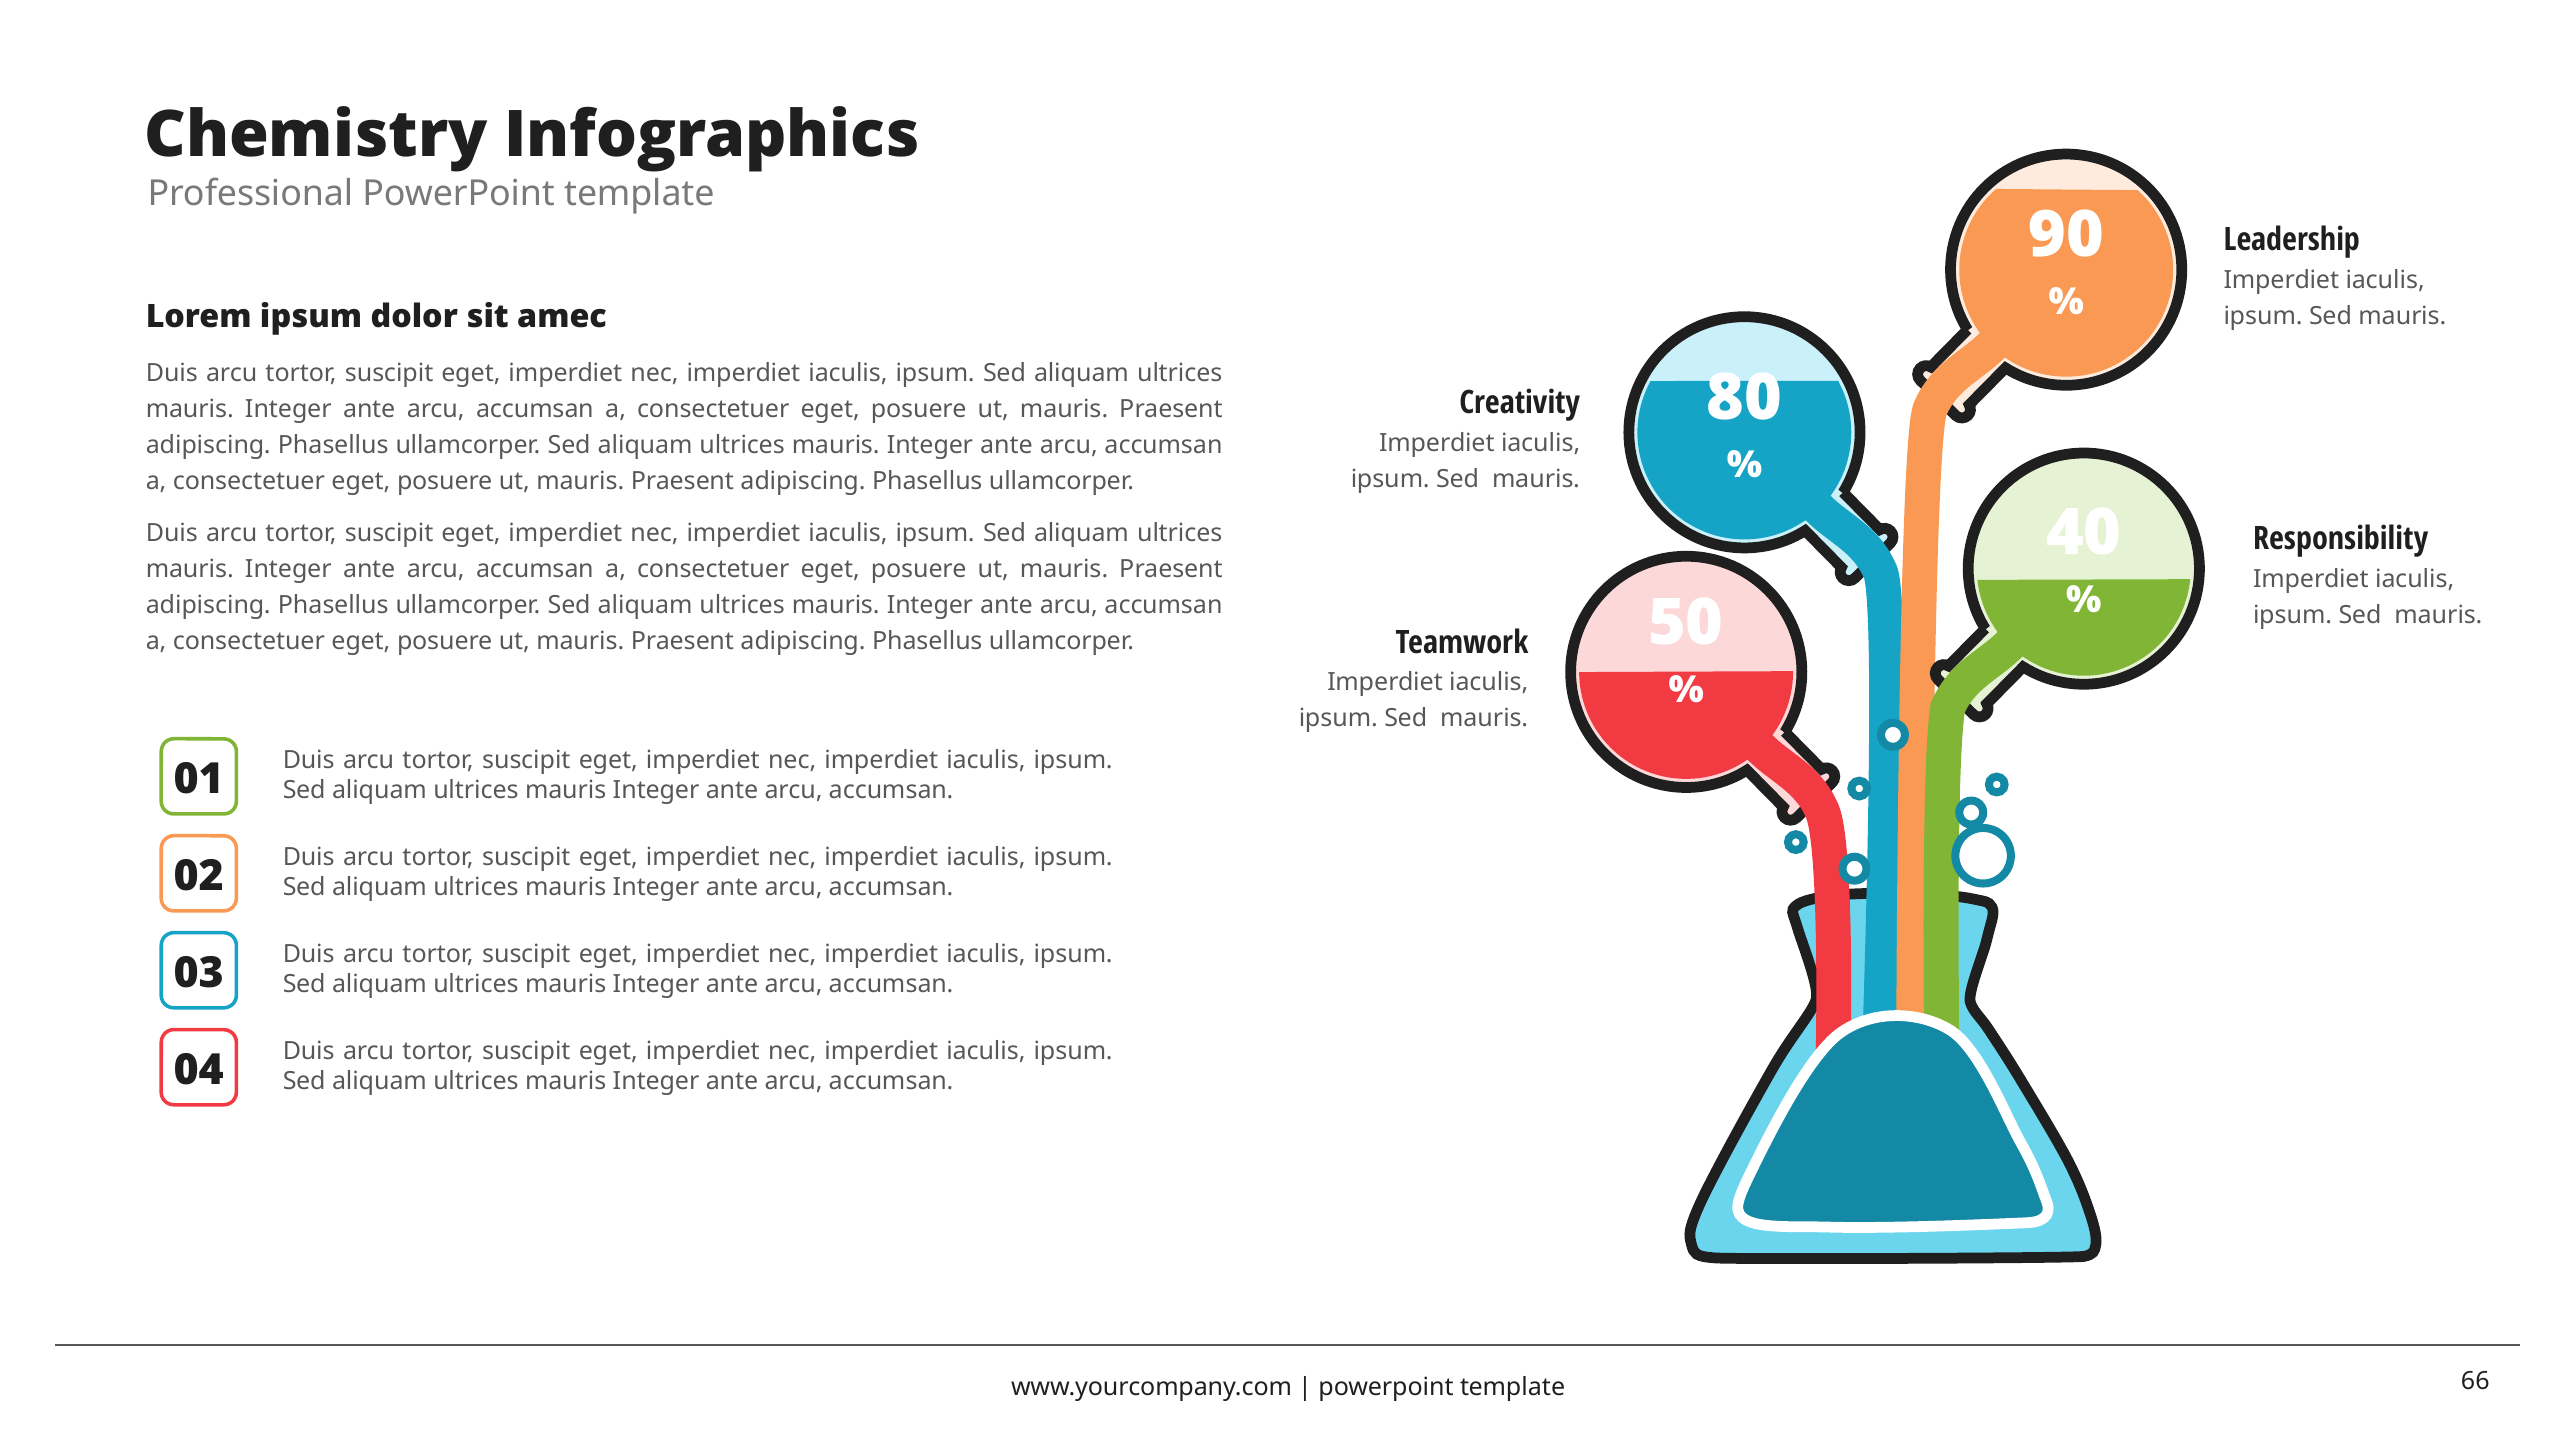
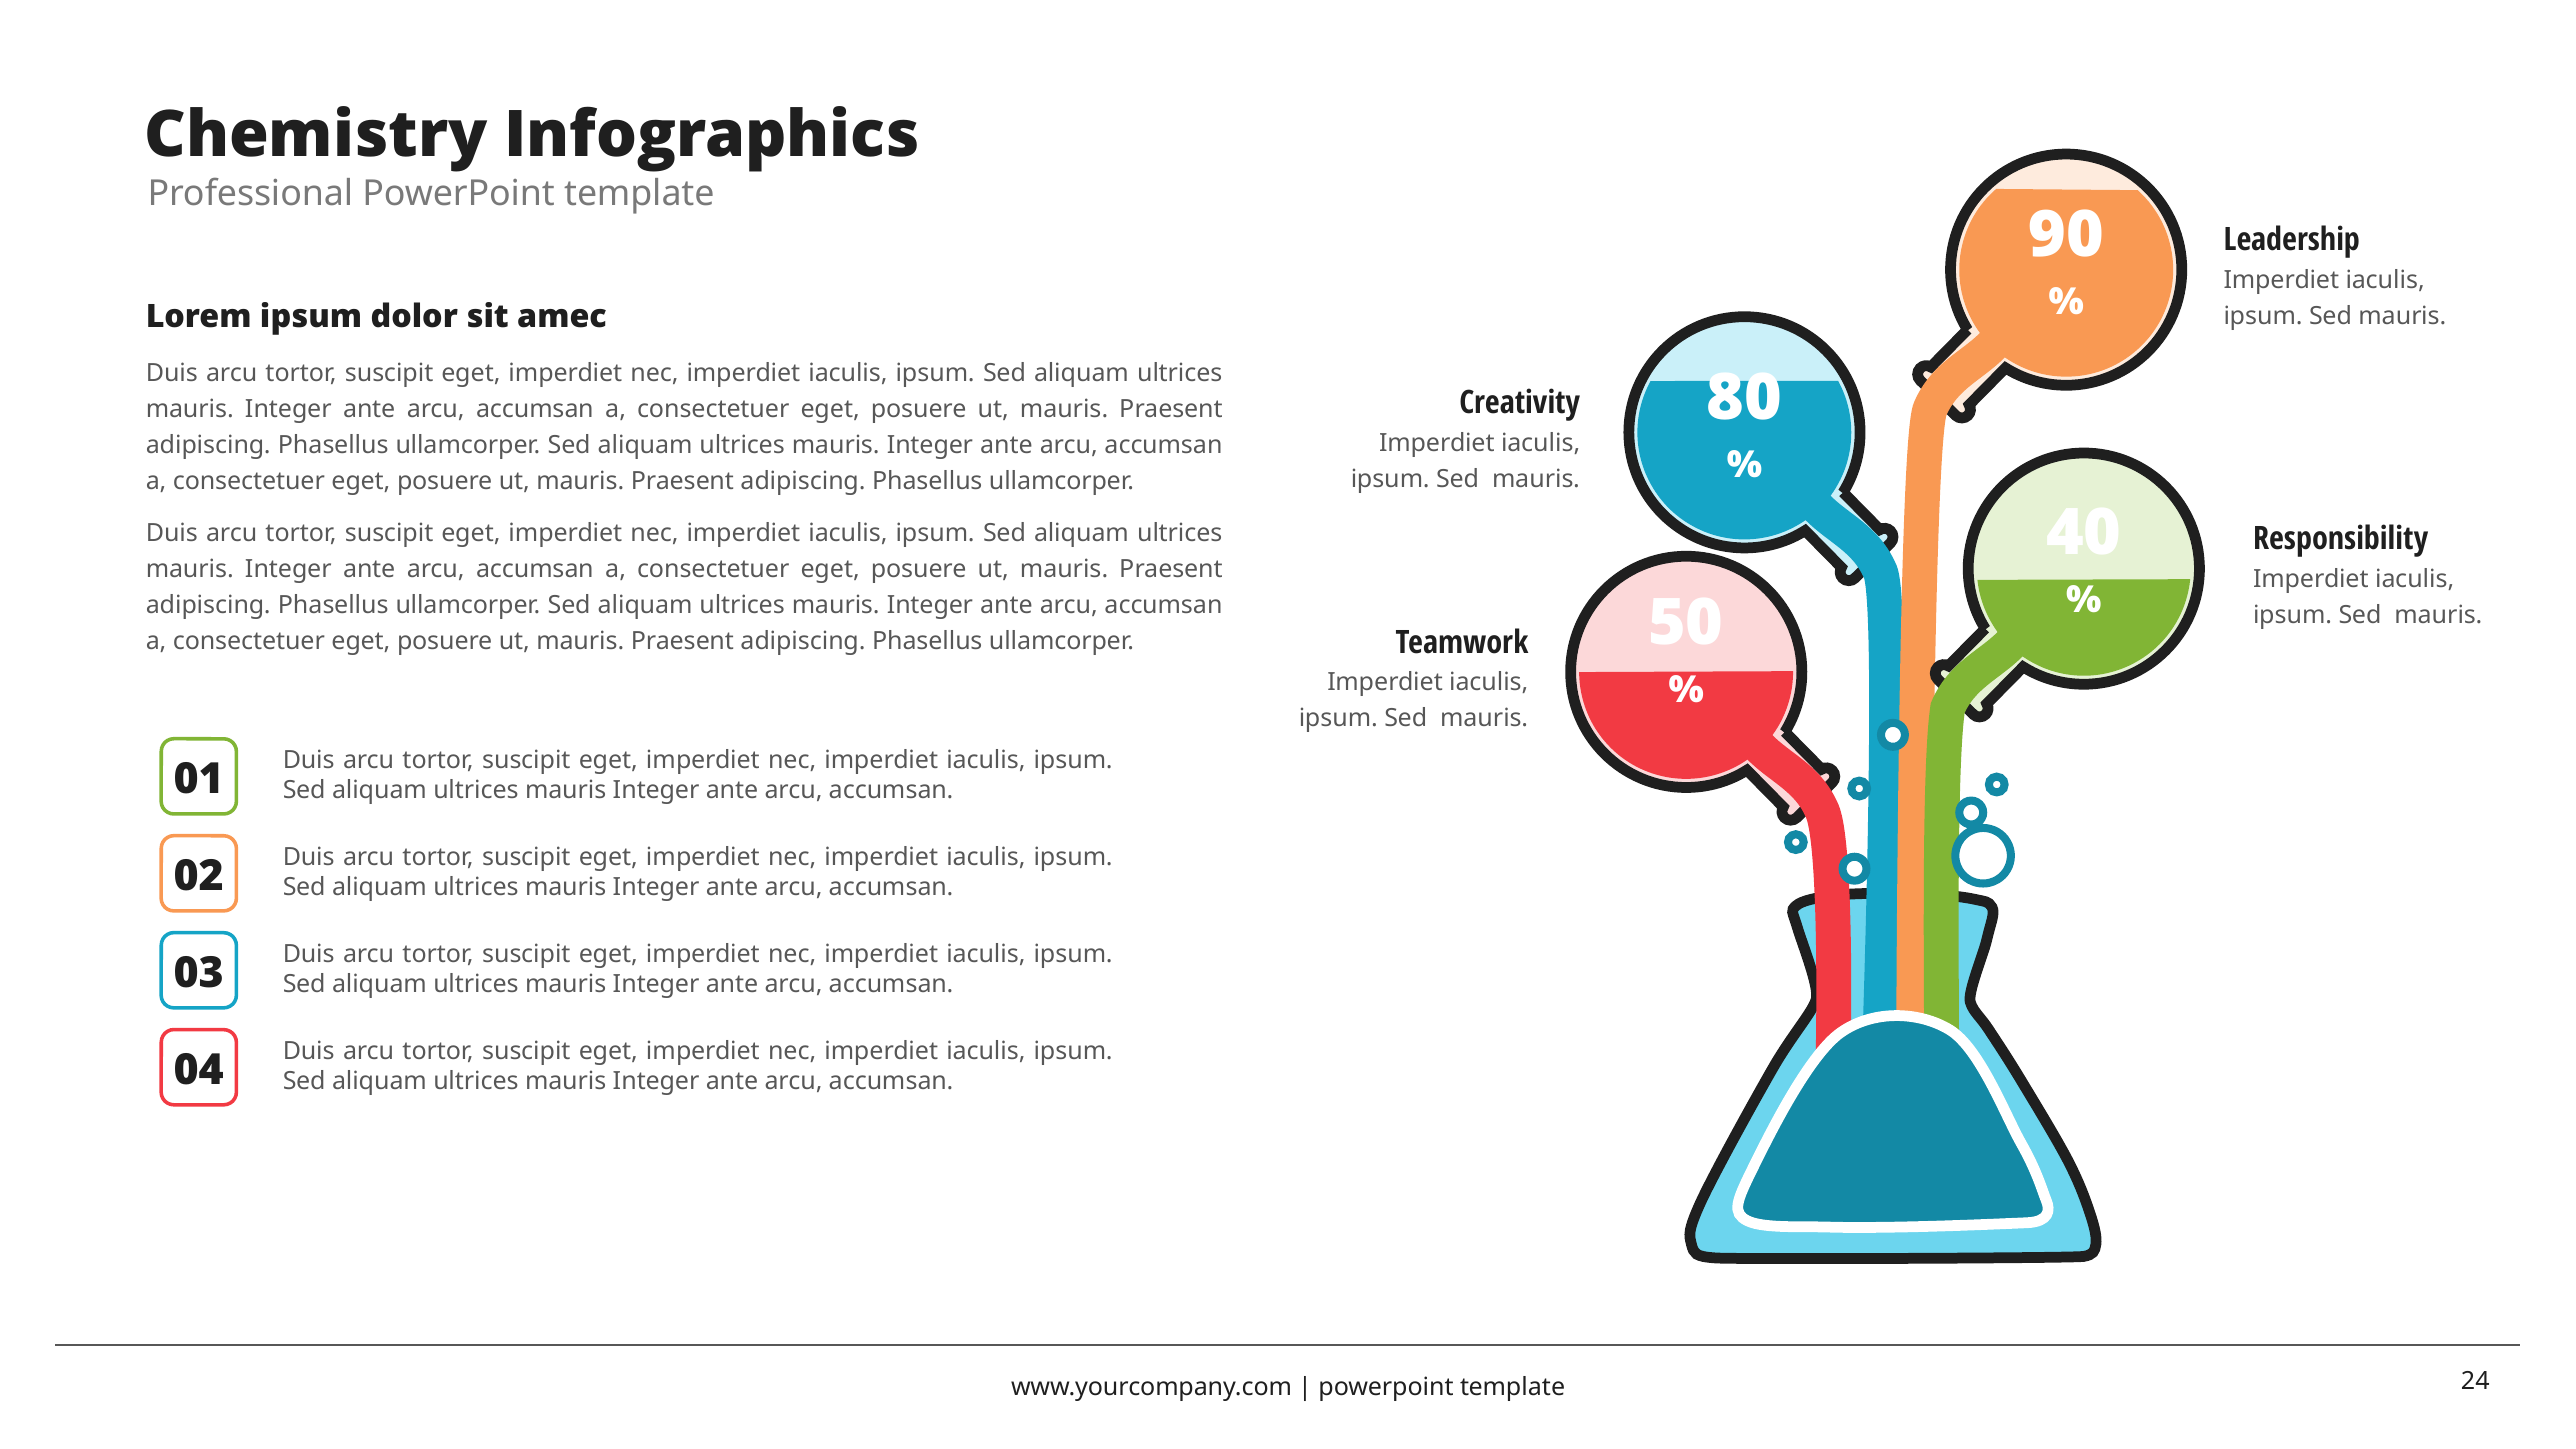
66: 66 -> 24
